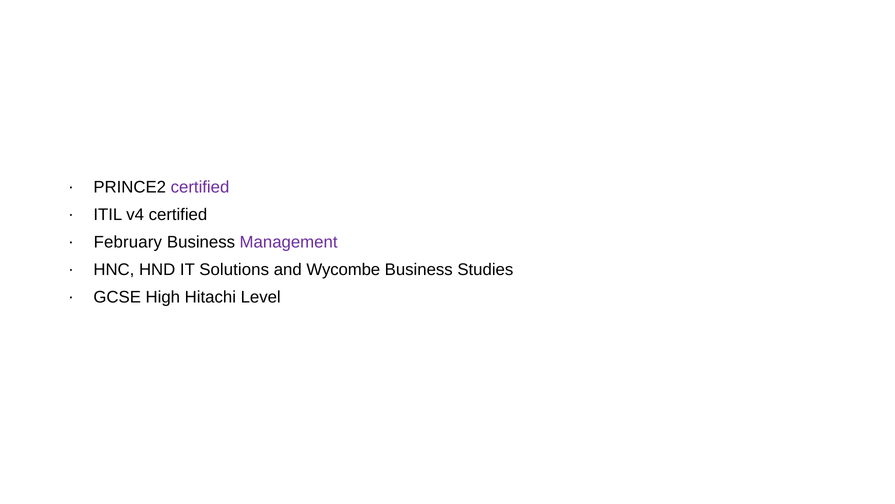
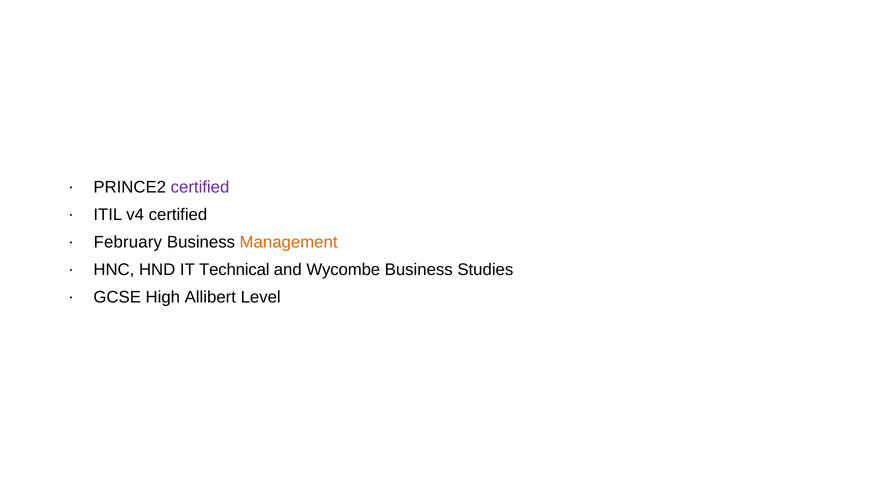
Management colour: purple -> orange
Solutions: Solutions -> Technical
Hitachi: Hitachi -> Allibert
